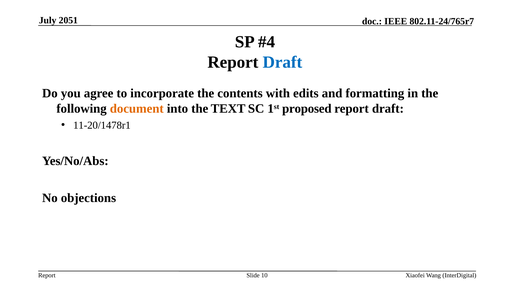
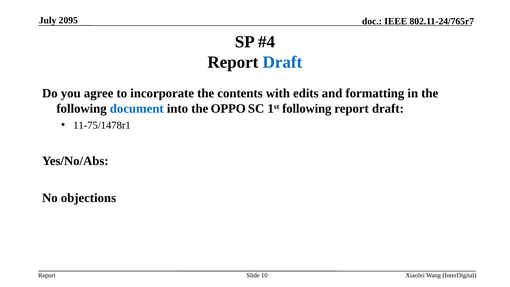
2051: 2051 -> 2095
document colour: orange -> blue
TEXT: TEXT -> OPPO
1st proposed: proposed -> following
11-20/1478r1: 11-20/1478r1 -> 11-75/1478r1
